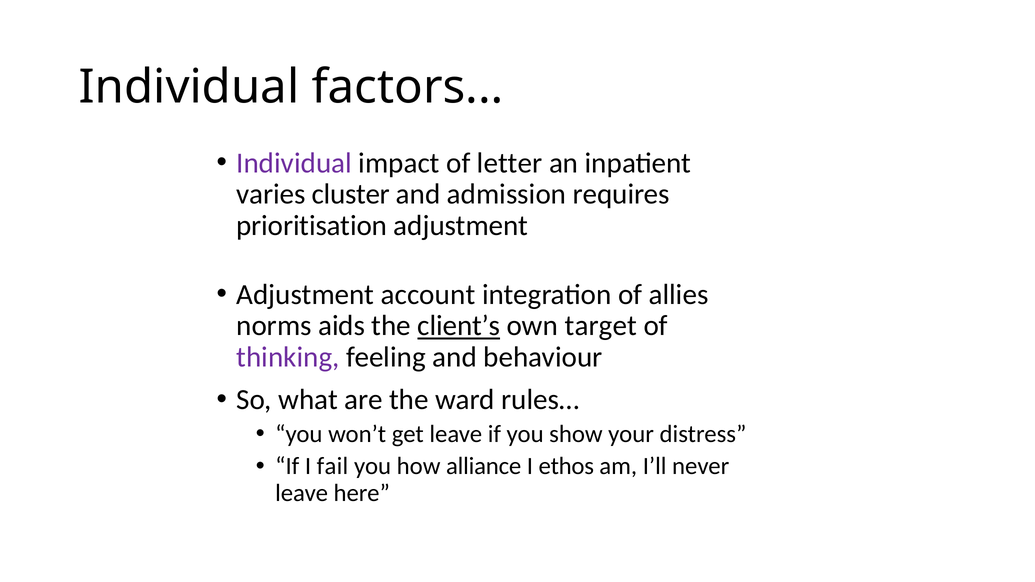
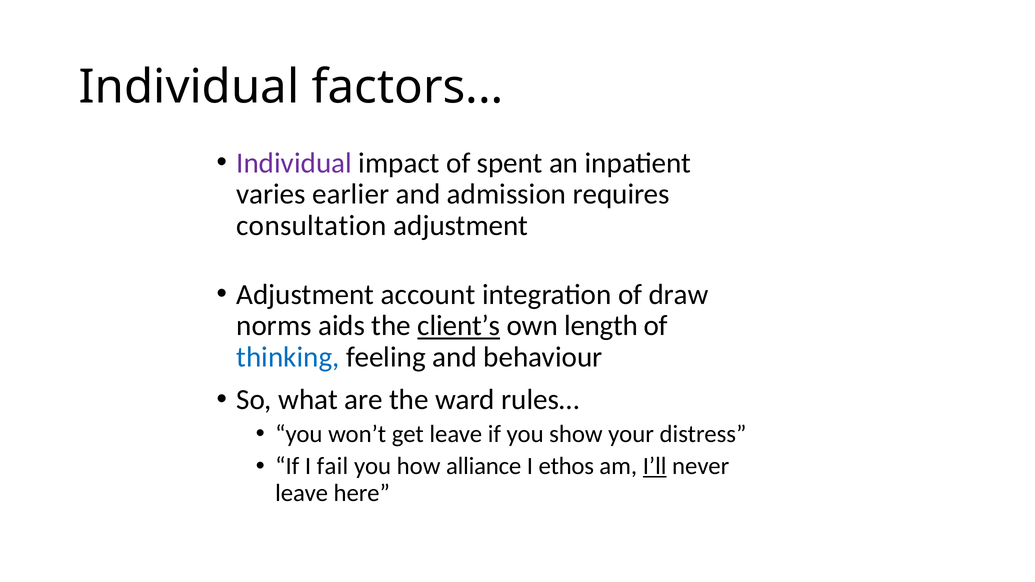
letter: letter -> spent
cluster: cluster -> earlier
prioritisation: prioritisation -> consultation
allies: allies -> draw
target: target -> length
thinking colour: purple -> blue
I’ll underline: none -> present
